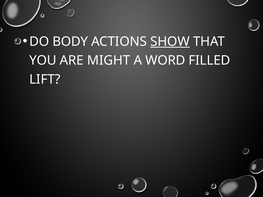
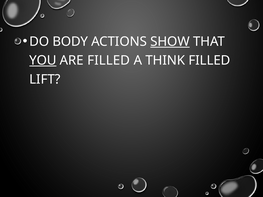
YOU underline: none -> present
ARE MIGHT: MIGHT -> FILLED
WORD: WORD -> THINK
